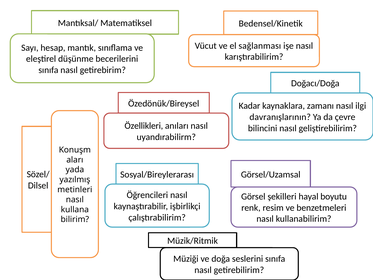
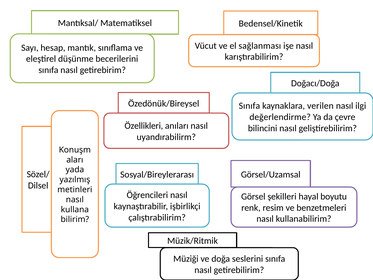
Kadar at (250, 106): Kadar -> Sınıfa
zamanı: zamanı -> verilen
davranışlarının: davranışlarının -> değerlendirme
